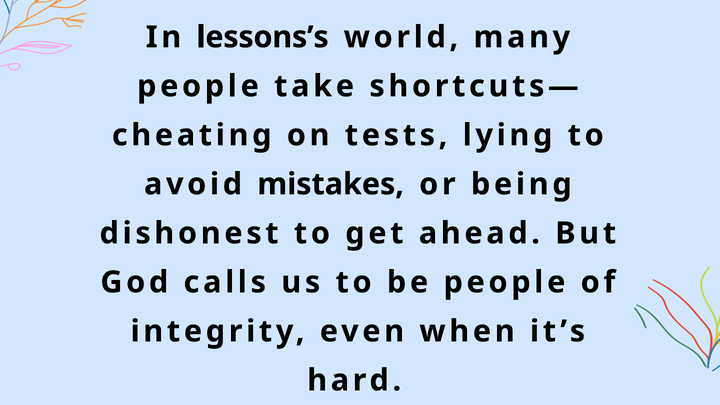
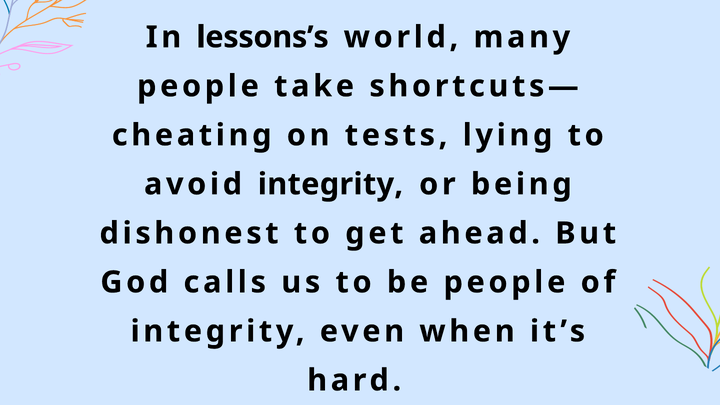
avoid mistakes: mistakes -> integrity
